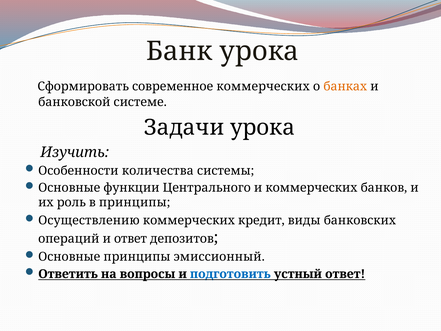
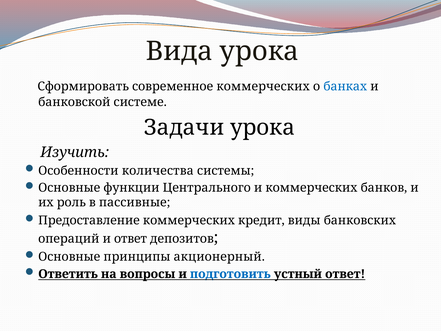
Банк: Банк -> Вида
банках colour: orange -> blue
в принципы: принципы -> пассивные
Осуществлению: Осуществлению -> Предоставление
эмиссионный: эмиссионный -> акционерный
